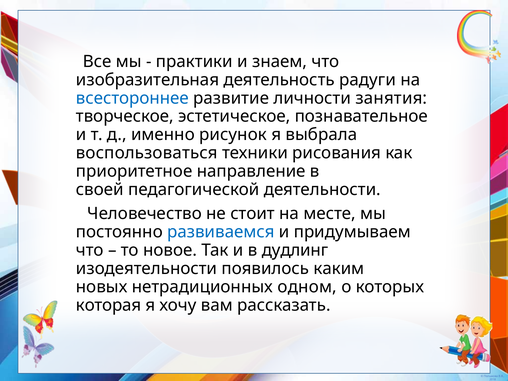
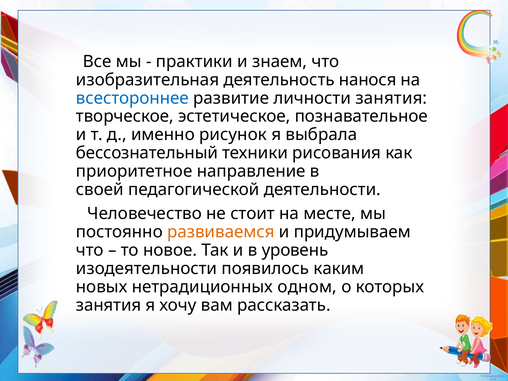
радуги: радуги -> нанося
воспользоваться: воспользоваться -> бессознательный
развиваемся colour: blue -> orange
дудлинг: дудлинг -> уровень
которая at (109, 305): которая -> занятия
